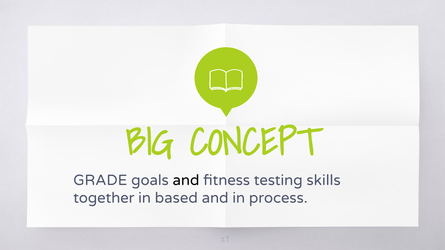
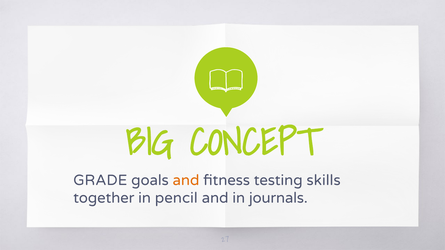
and at (186, 180) colour: black -> orange
based: based -> pencil
process: process -> journals
